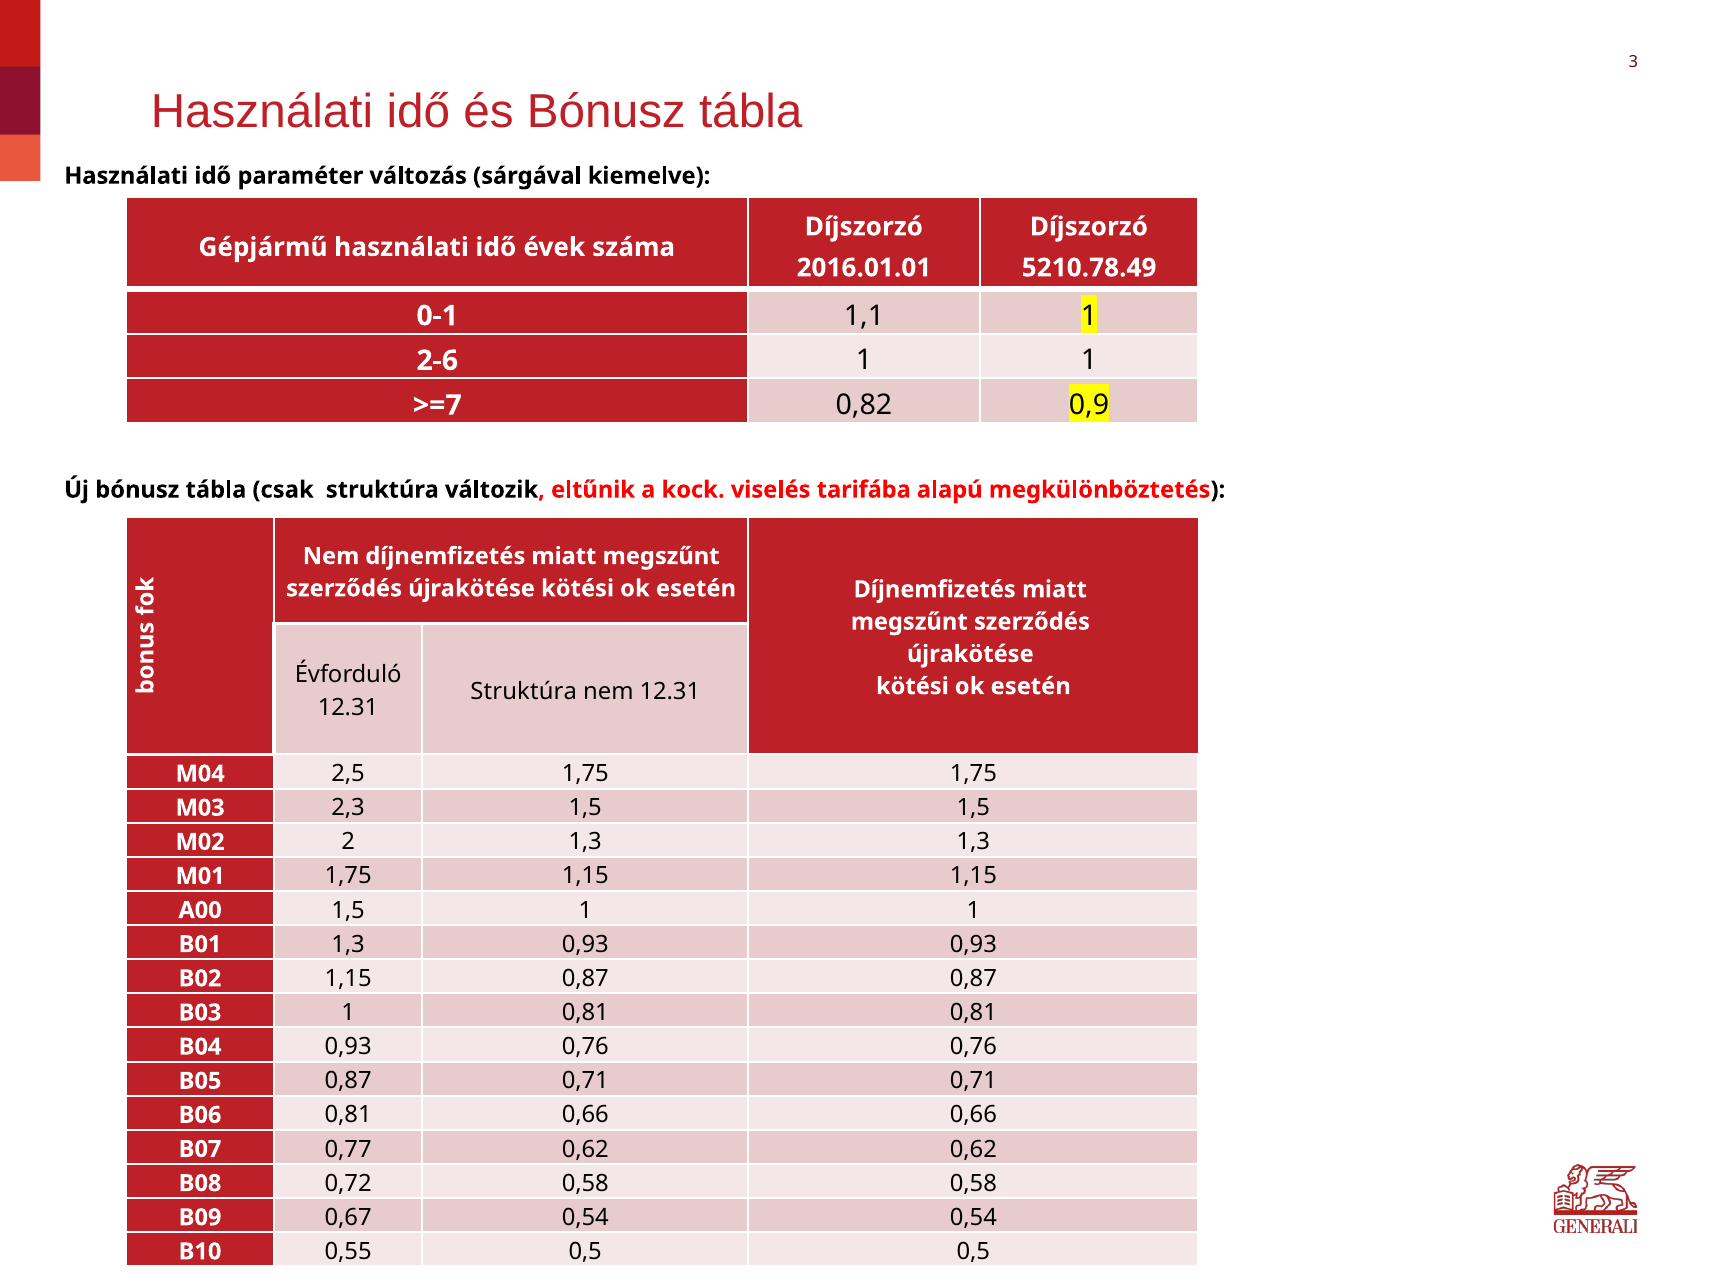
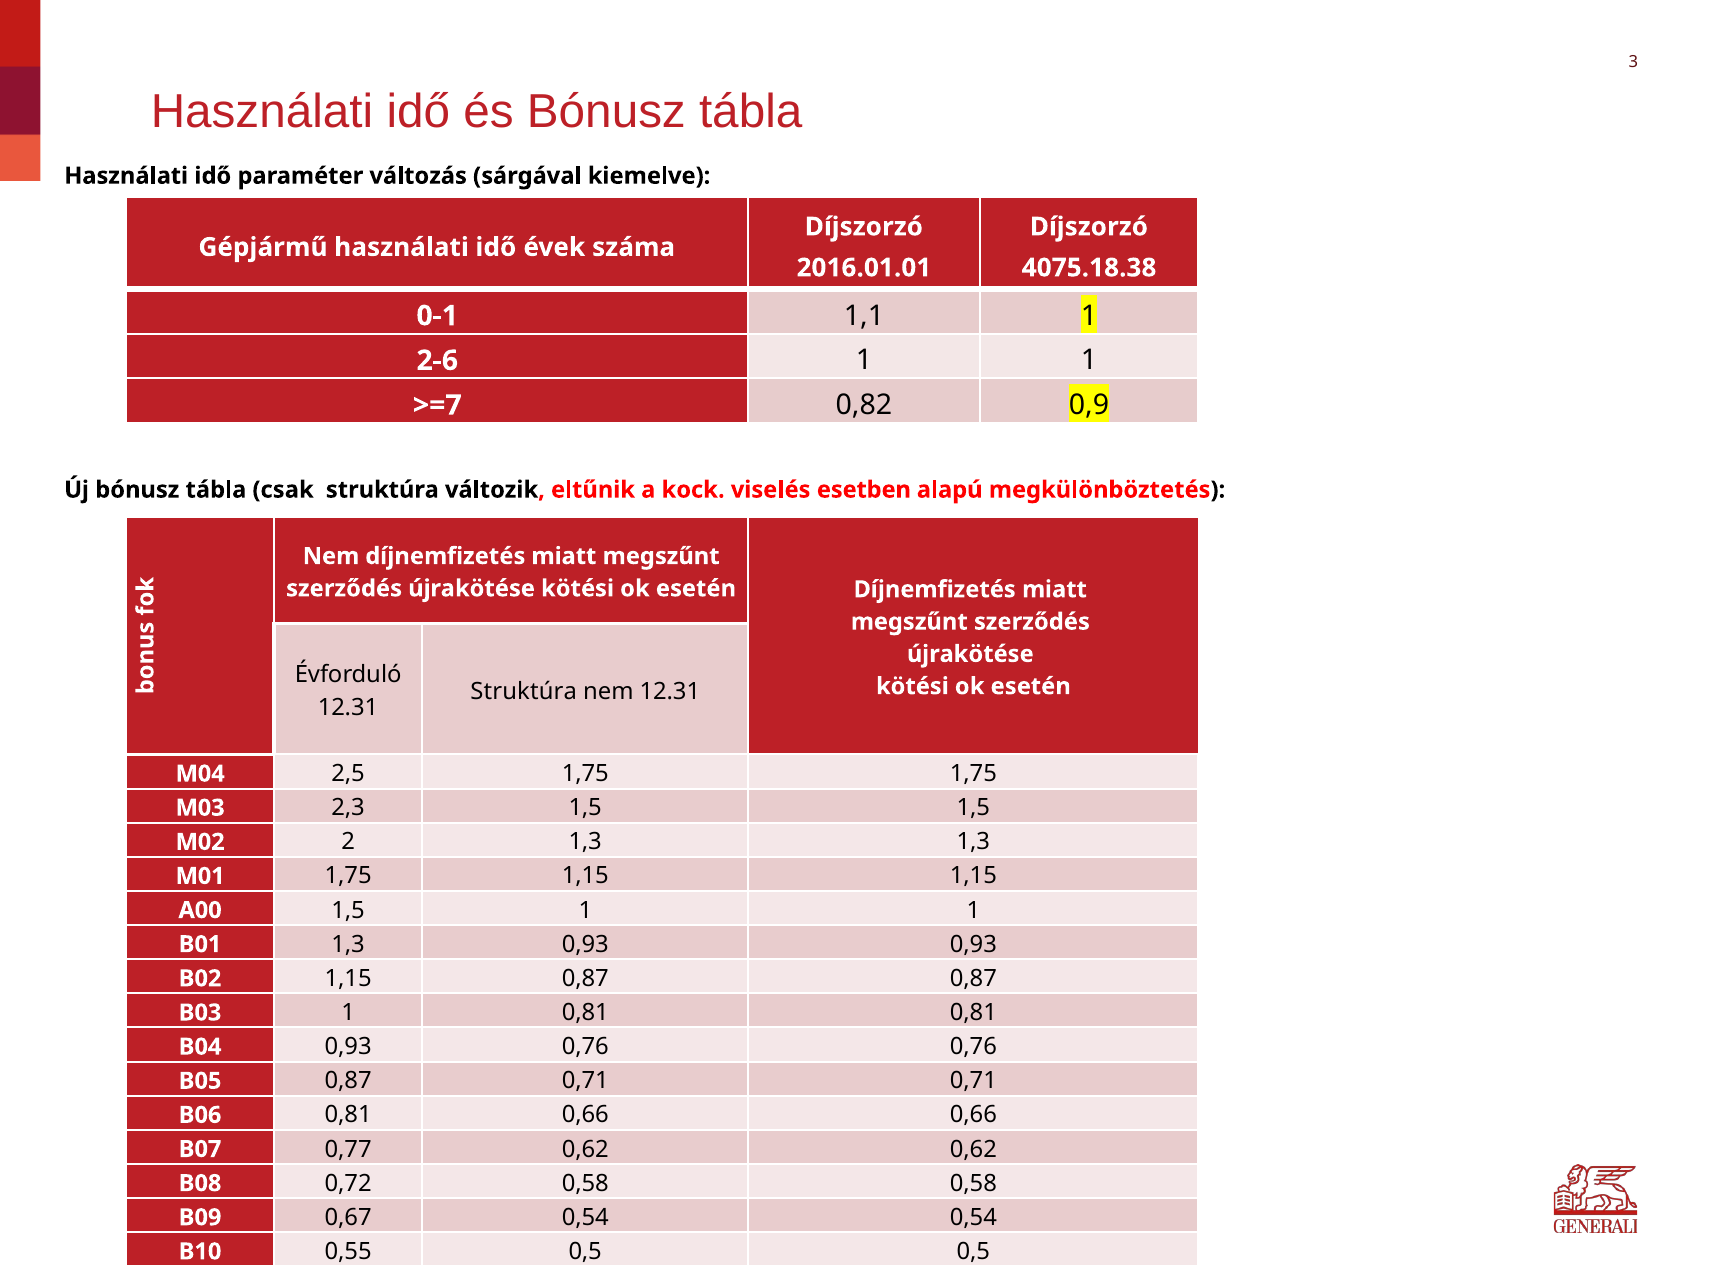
5210.78.49: 5210.78.49 -> 4075.18.38
tarifába: tarifába -> esetben
